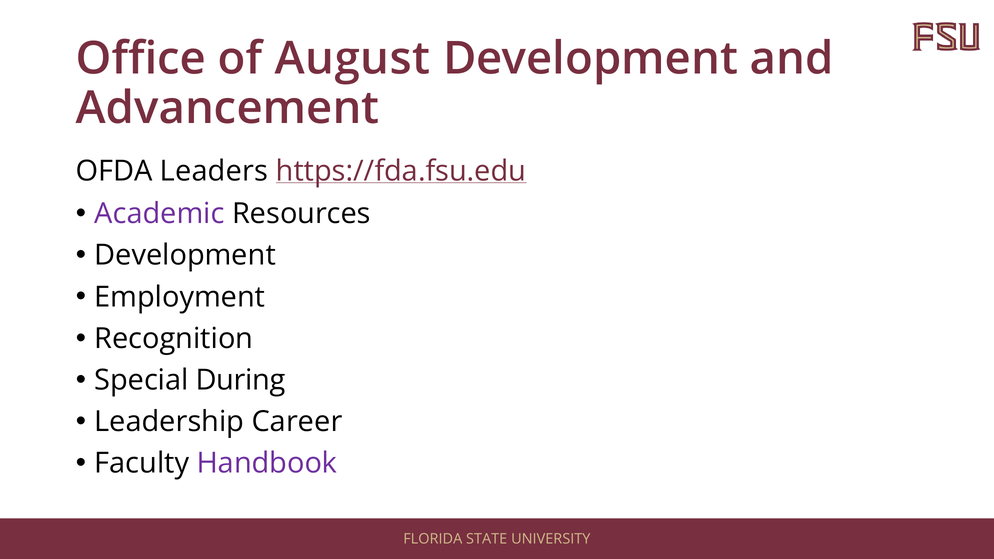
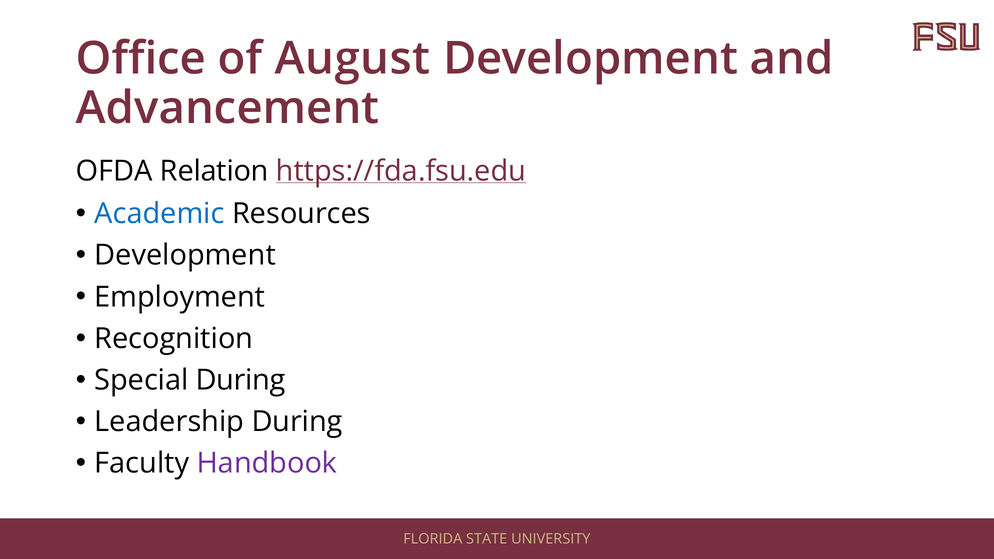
Leaders: Leaders -> Relation
Academic colour: purple -> blue
Leadership Career: Career -> During
